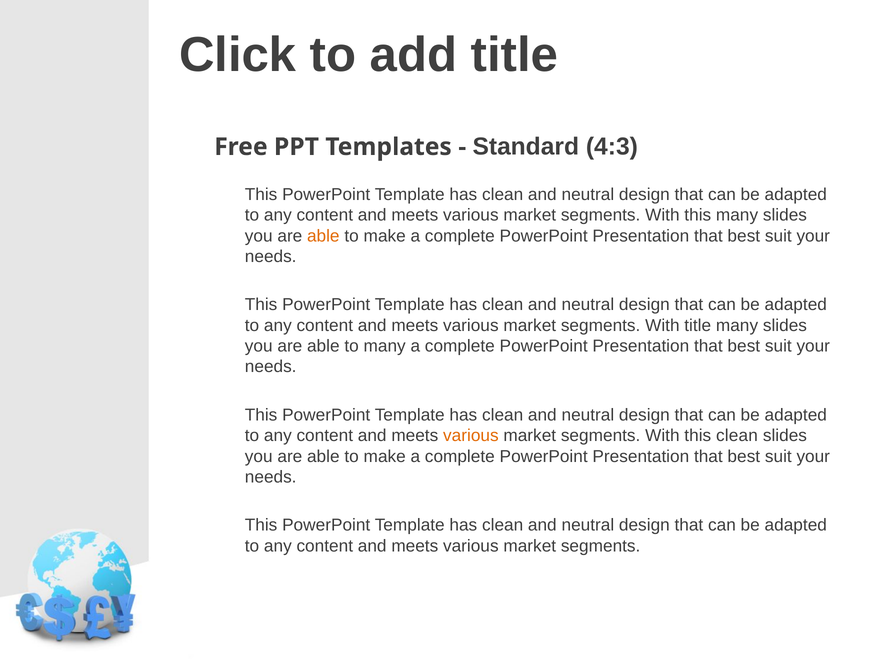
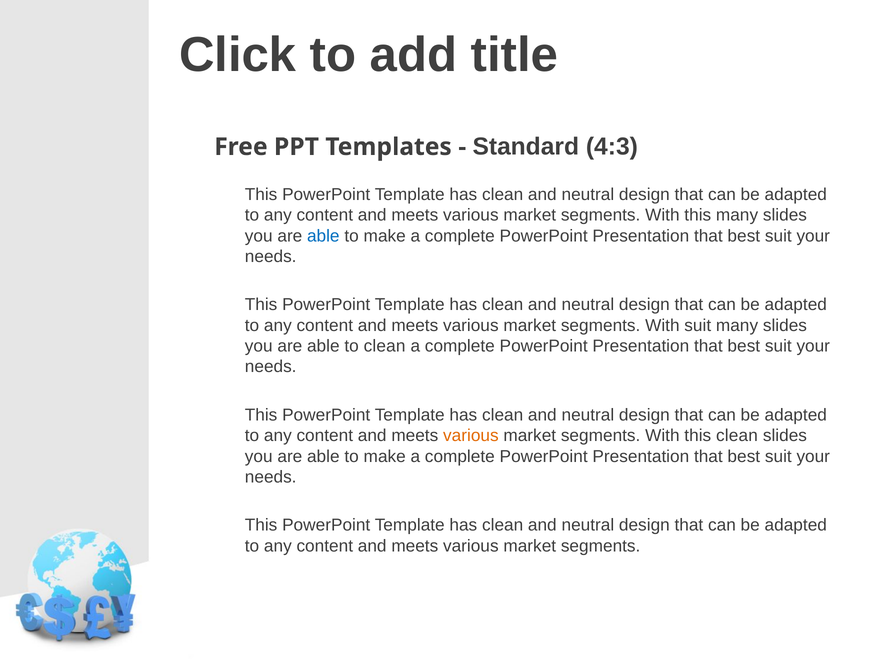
able at (323, 236) colour: orange -> blue
With title: title -> suit
to many: many -> clean
